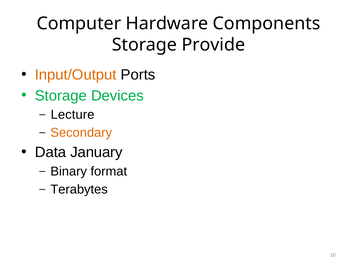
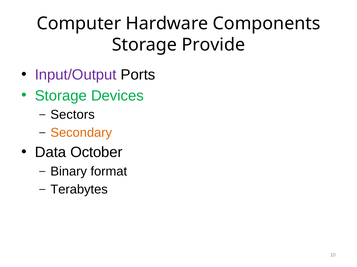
Input/Output colour: orange -> purple
Lecture: Lecture -> Sectors
January: January -> October
